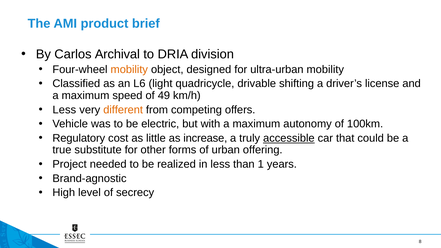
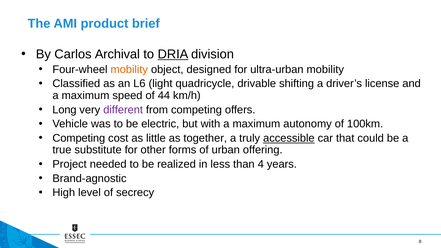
DRIA underline: none -> present
49: 49 -> 44
Less at (64, 110): Less -> Long
different colour: orange -> purple
Regulatory at (79, 138): Regulatory -> Competing
increase: increase -> together
1: 1 -> 4
